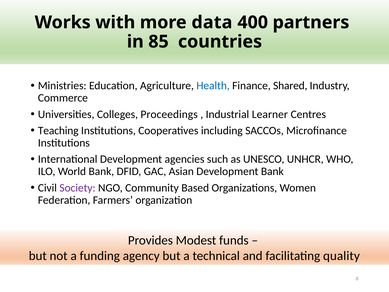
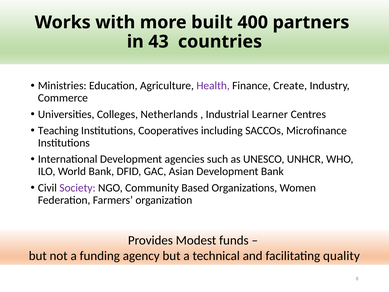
data: data -> built
85: 85 -> 43
Health colour: blue -> purple
Shared: Shared -> Create
Proceedings: Proceedings -> Netherlands
